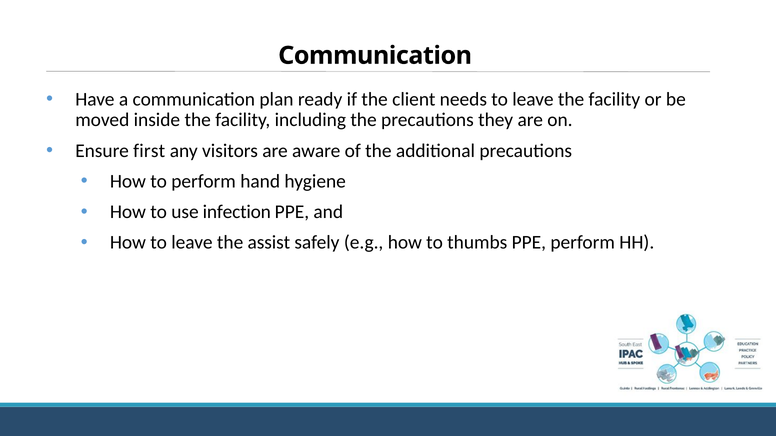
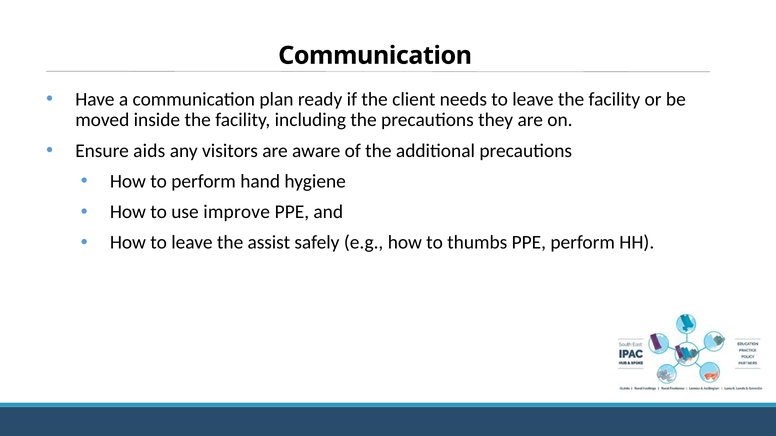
first: first -> aids
infection: infection -> improve
